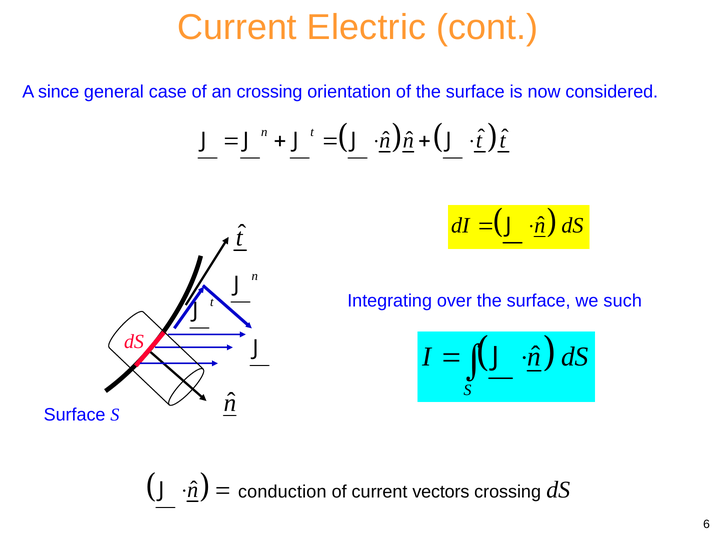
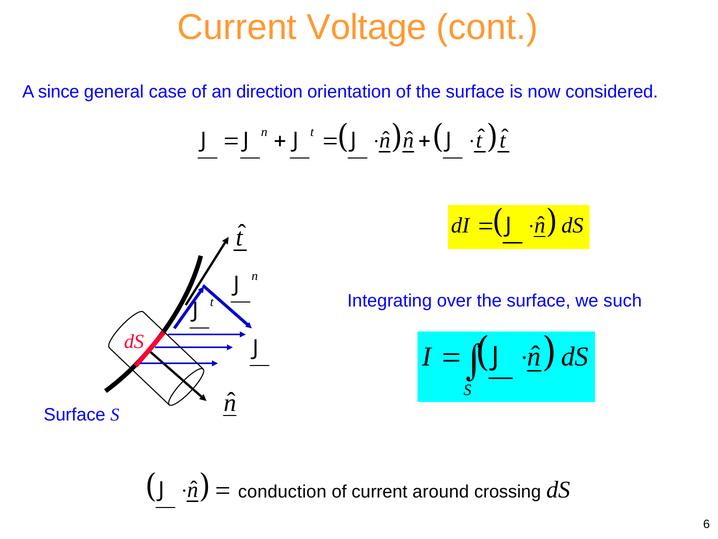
Electric: Electric -> Voltage
an crossing: crossing -> direction
vectors: vectors -> around
